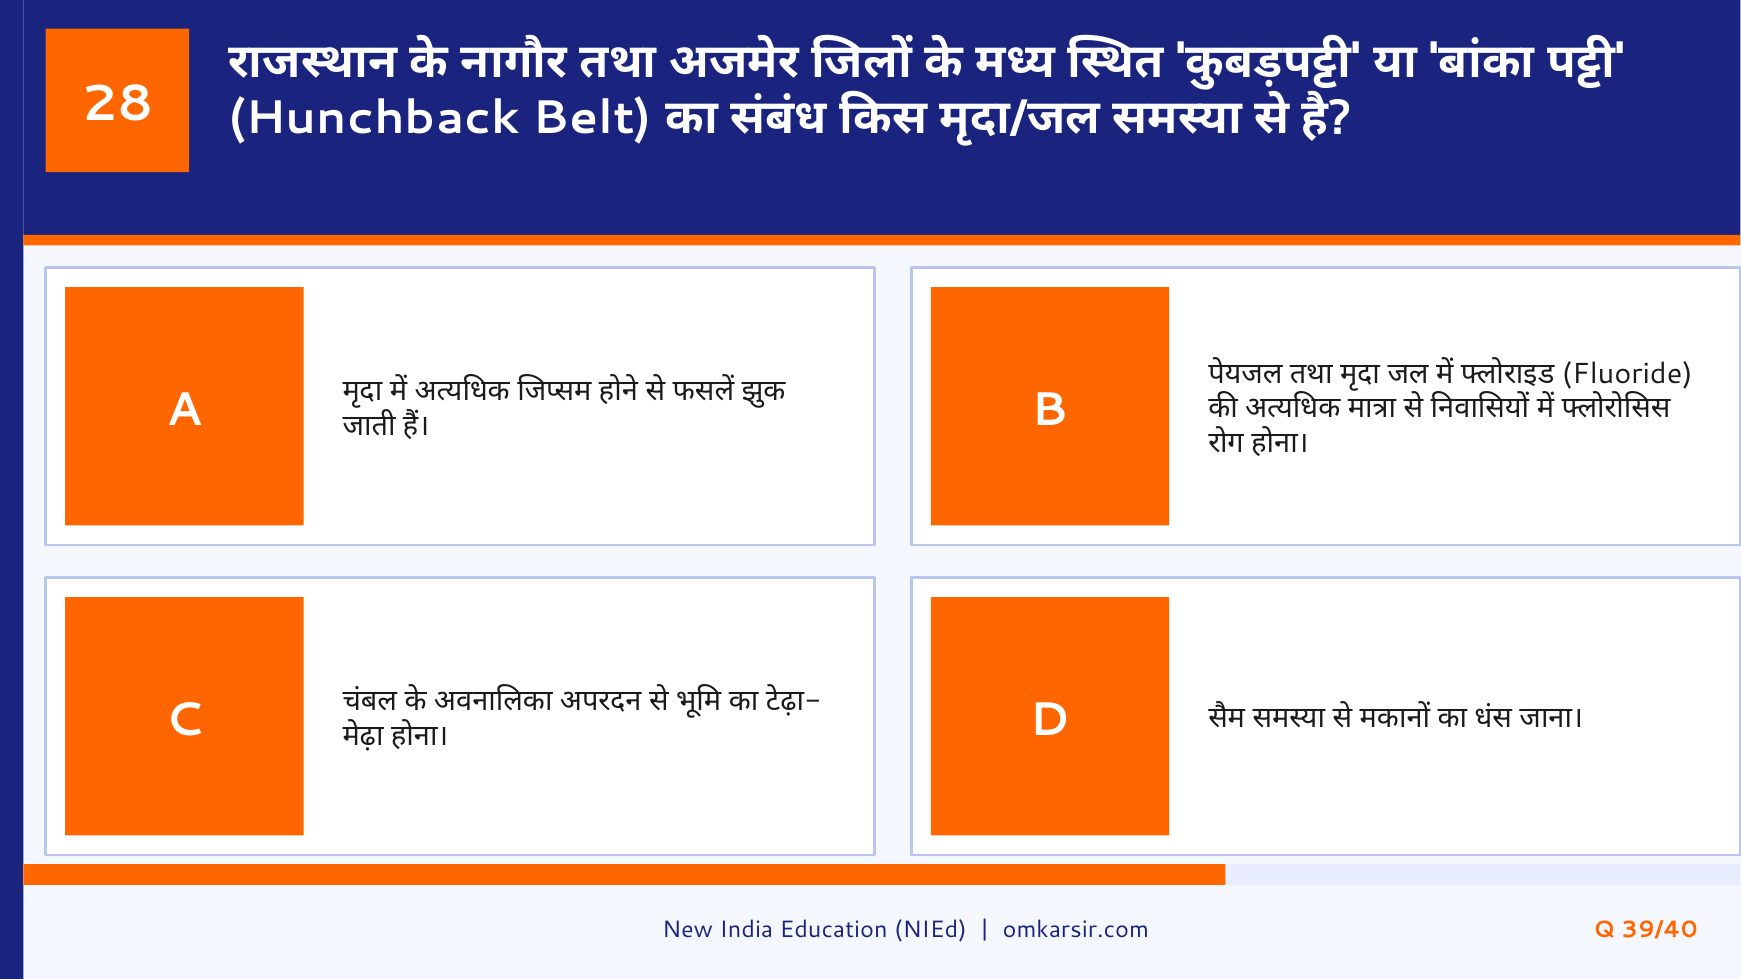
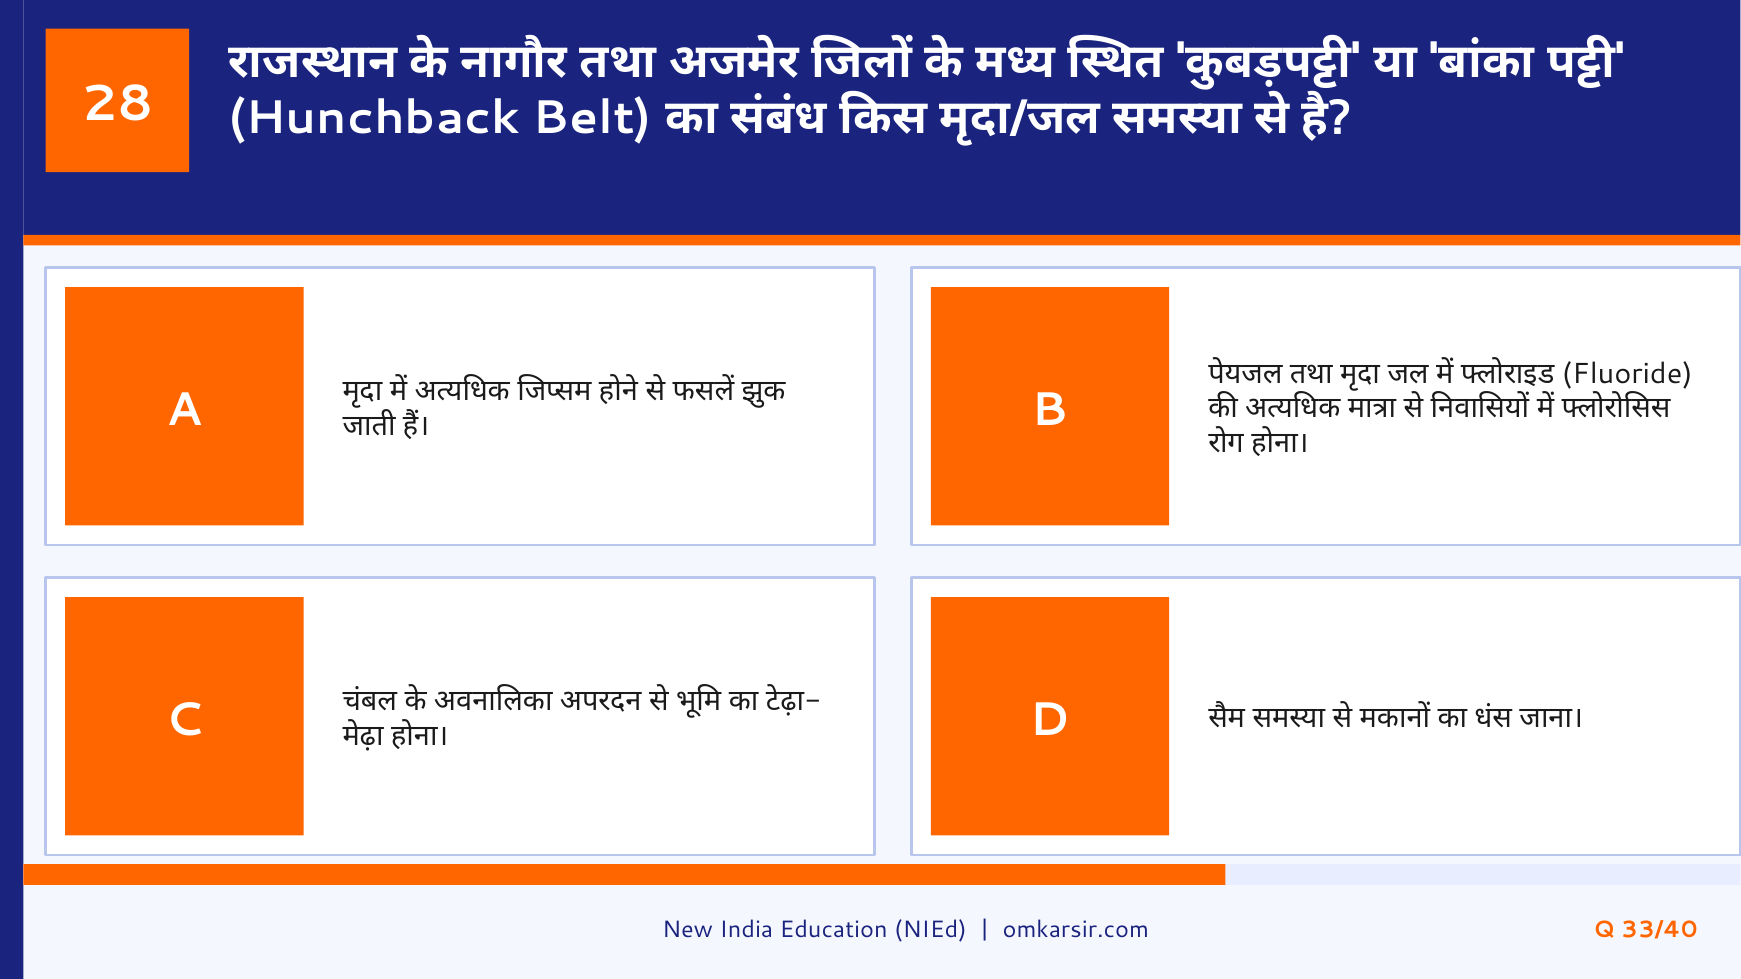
39/40: 39/40 -> 33/40
